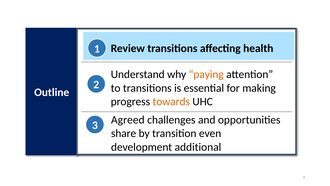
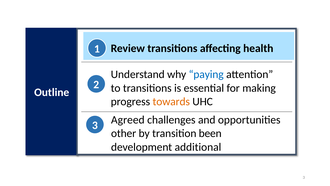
paying colour: orange -> blue
share: share -> other
even: even -> been
